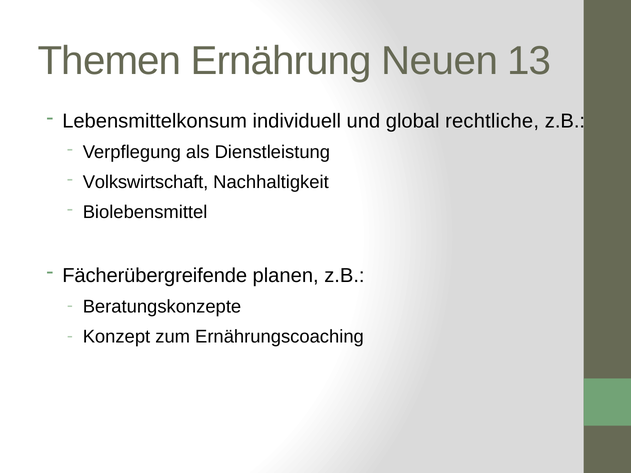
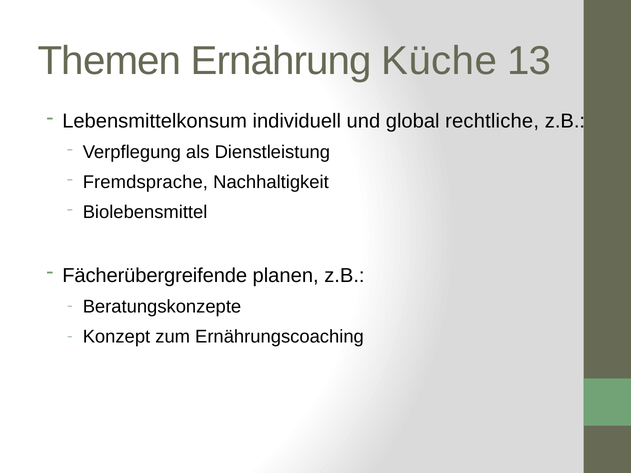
Neuen: Neuen -> Küche
Volkswirtschaft: Volkswirtschaft -> Fremdsprache
